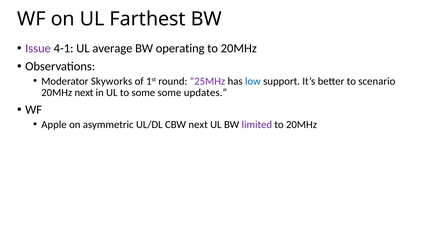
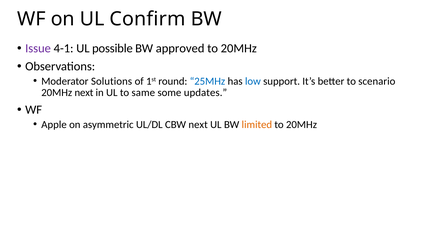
Farthest: Farthest -> Confirm
average: average -> possible
operating: operating -> approved
Skyworks: Skyworks -> Solutions
25MHz colour: purple -> blue
to some: some -> same
limited colour: purple -> orange
